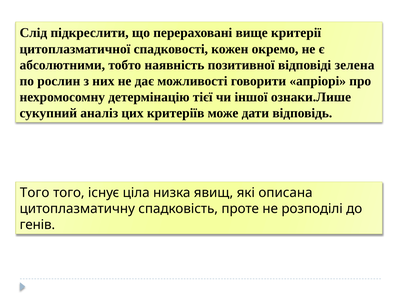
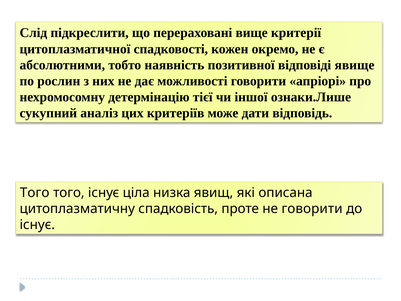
зелена: зелена -> явище
не розподілі: розподілі -> говорити
генів at (37, 225): генів -> існує
